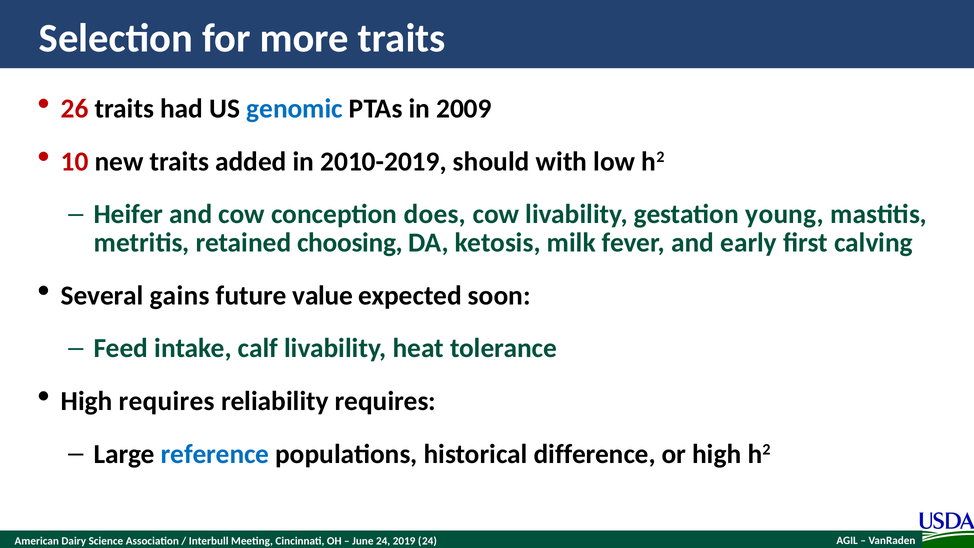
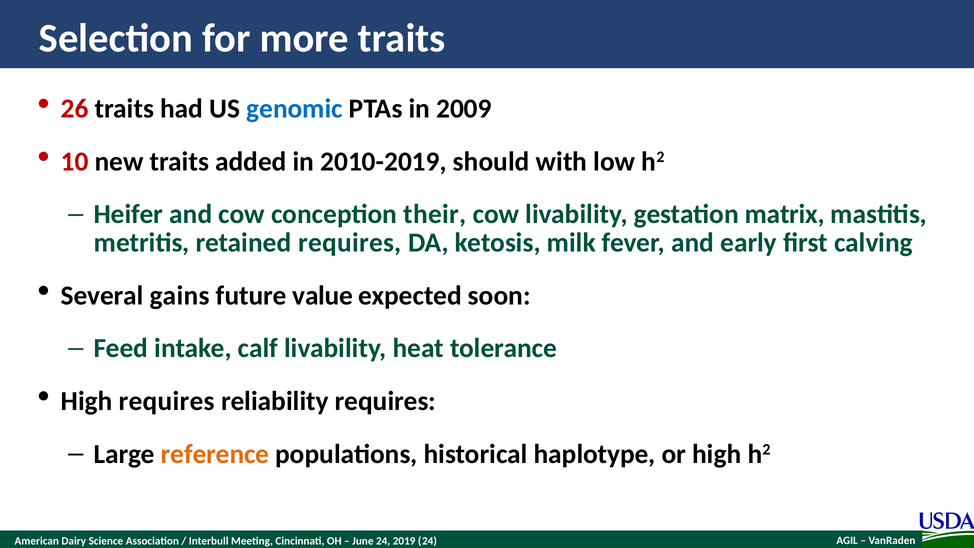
does: does -> their
young: young -> matrix
retained choosing: choosing -> requires
reference colour: blue -> orange
difference: difference -> haplotype
